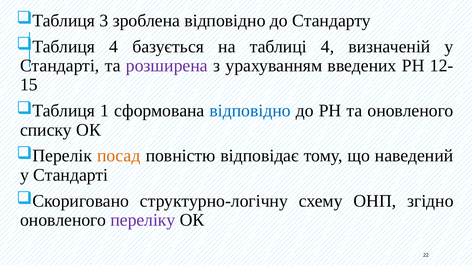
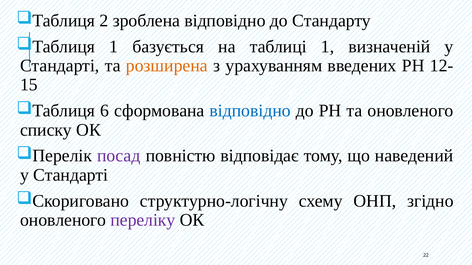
3: 3 -> 2
4 at (114, 47): 4 -> 1
таблиці 4: 4 -> 1
розширена colour: purple -> orange
1: 1 -> 6
посад colour: orange -> purple
